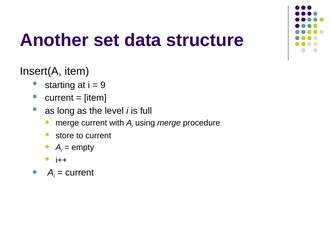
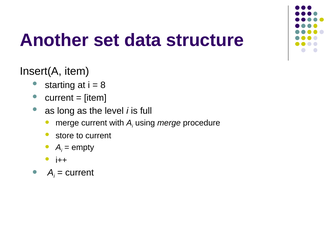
9: 9 -> 8
